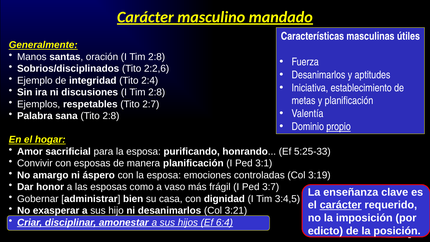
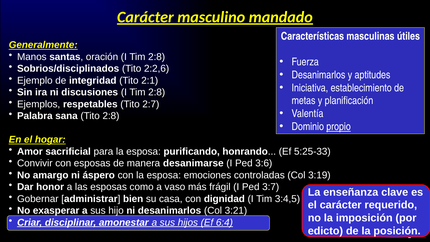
2:4: 2:4 -> 2:1
manera planificación: planificación -> desanimarse
3:1: 3:1 -> 3:6
carácter at (341, 205) underline: present -> none
